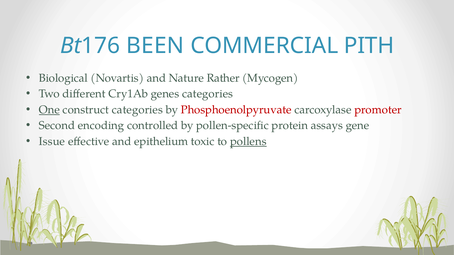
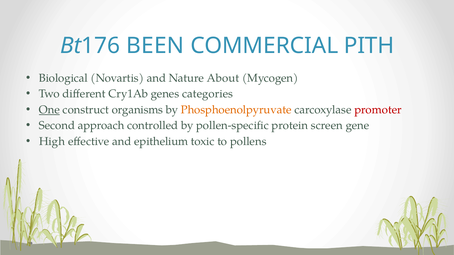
Rather: Rather -> About
construct categories: categories -> organisms
Phosphoenolpyruvate colour: red -> orange
encoding: encoding -> approach
assays: assays -> screen
Issue: Issue -> High
pollens underline: present -> none
